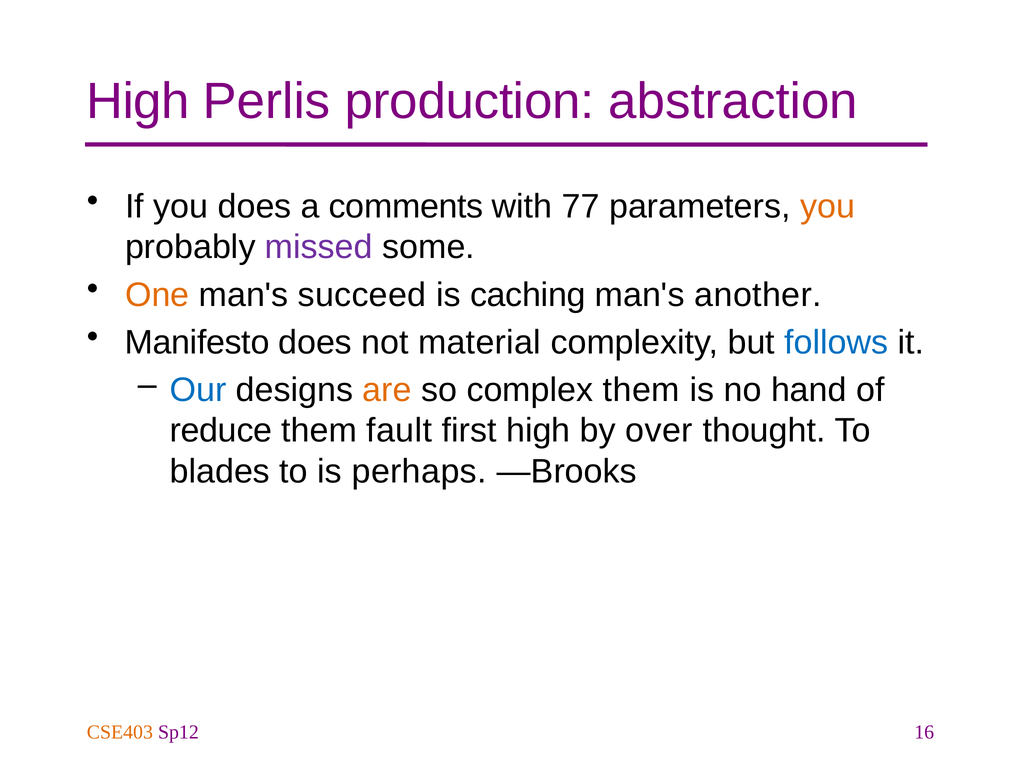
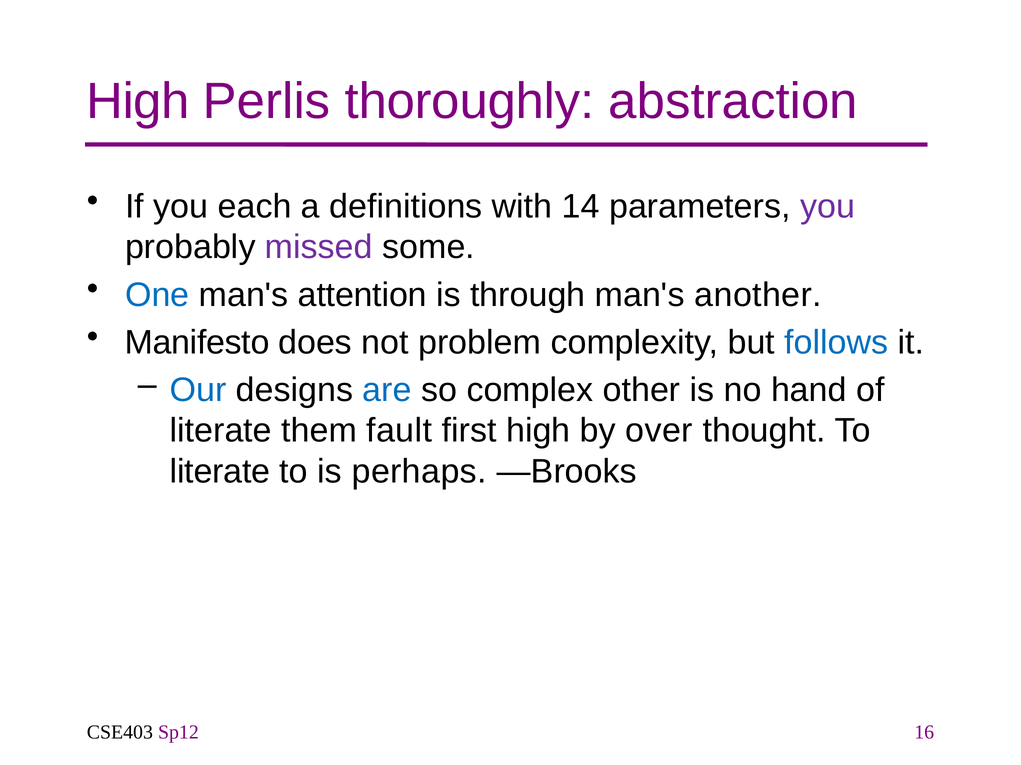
production: production -> thoroughly
you does: does -> each
comments: comments -> definitions
77: 77 -> 14
you at (827, 207) colour: orange -> purple
One colour: orange -> blue
succeed: succeed -> attention
caching: caching -> through
material: material -> problem
are colour: orange -> blue
complex them: them -> other
reduce at (221, 431): reduce -> literate
blades at (220, 472): blades -> literate
CSE403 colour: orange -> black
